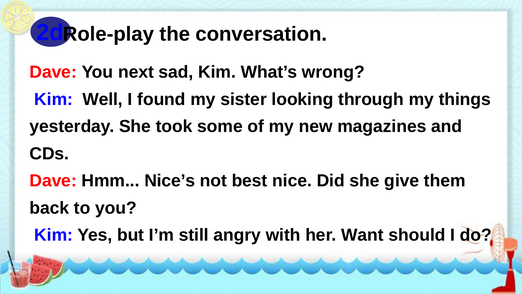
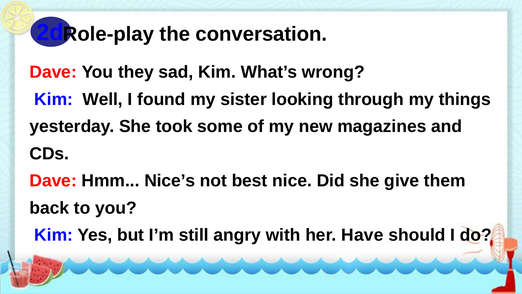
next: next -> they
Want: Want -> Have
